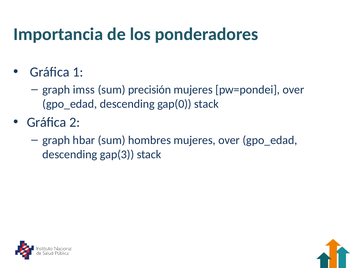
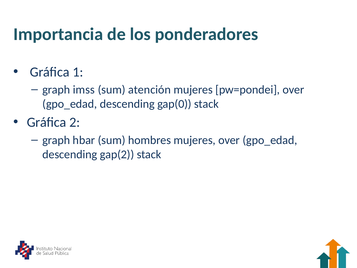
precisión: precisión -> atención
gap(3: gap(3 -> gap(2
